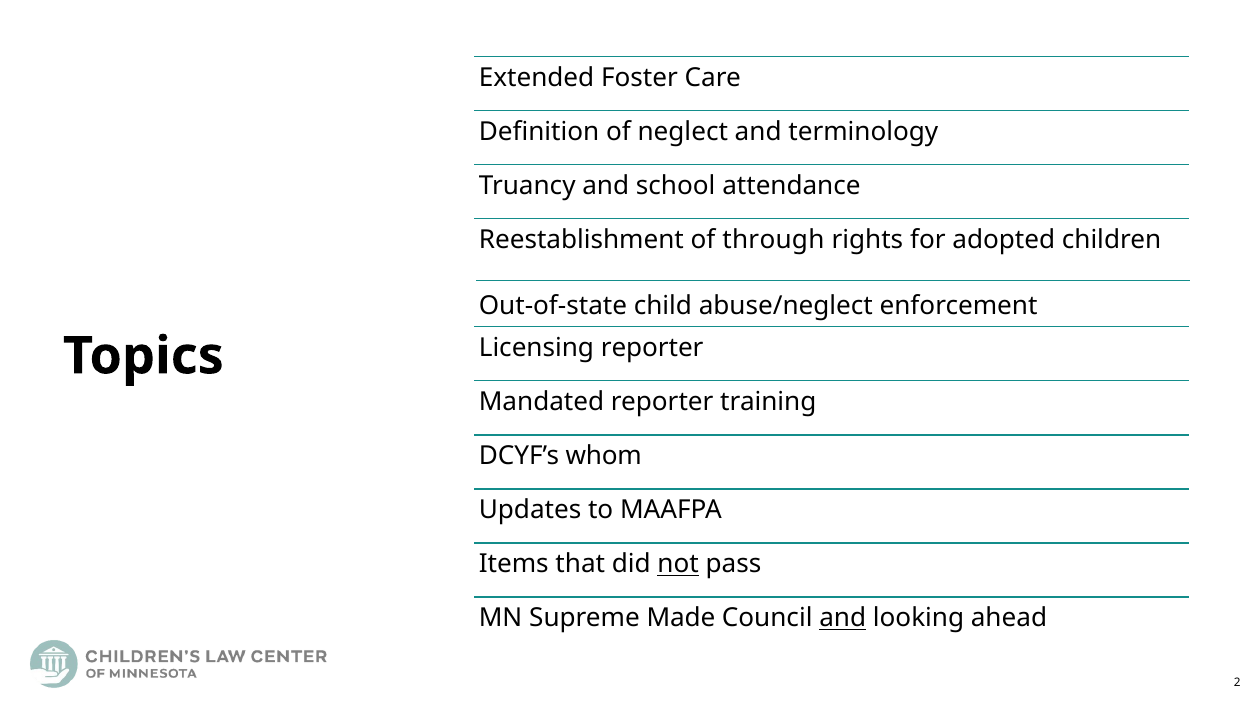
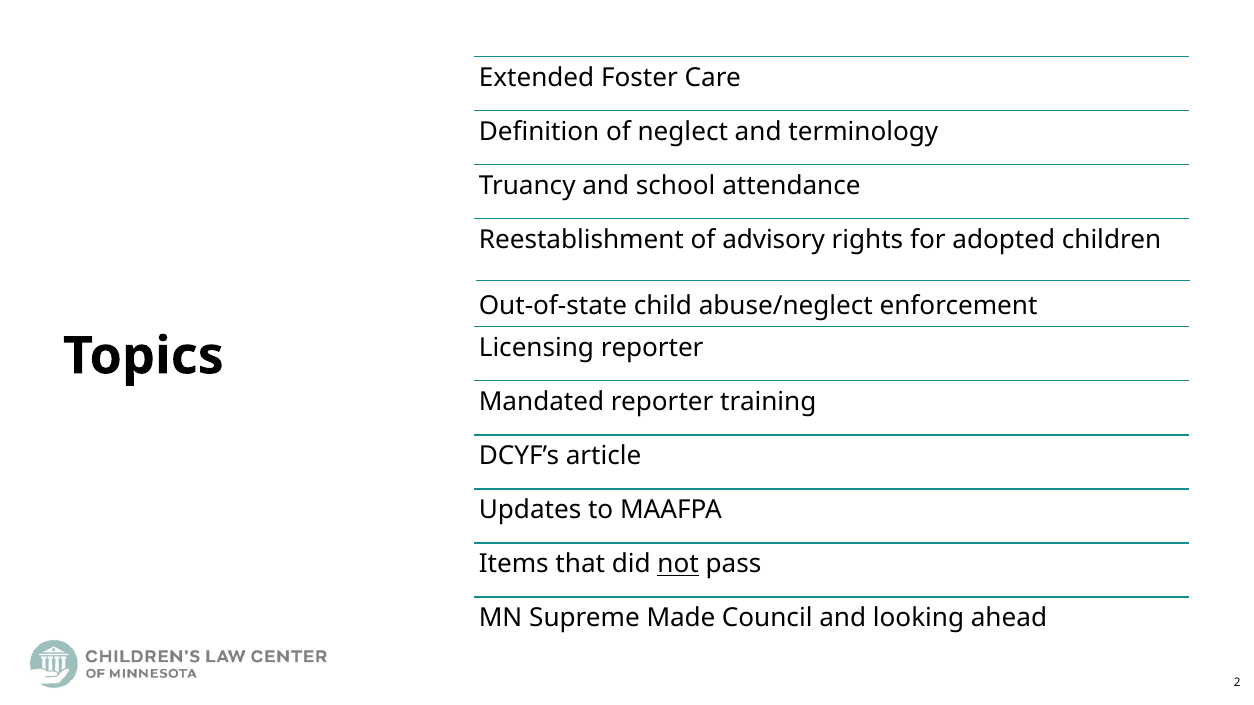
through: through -> advisory
whom: whom -> article
and at (843, 618) underline: present -> none
